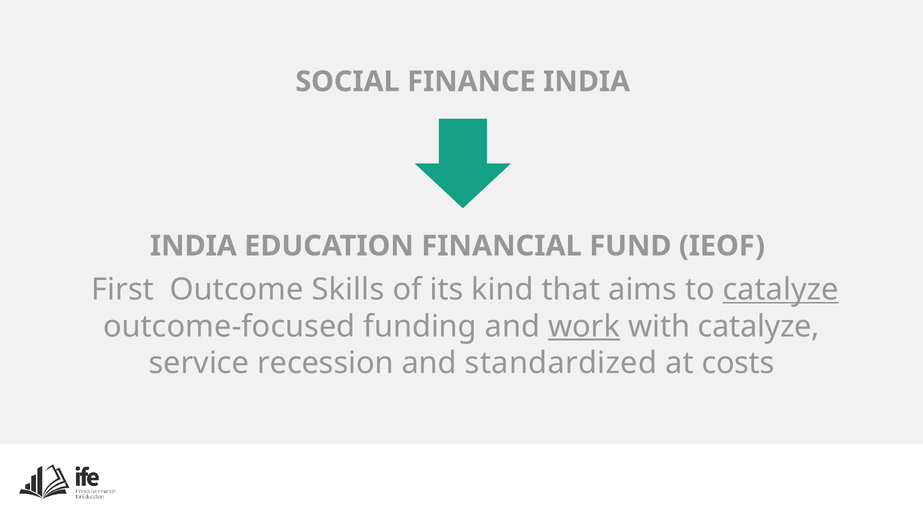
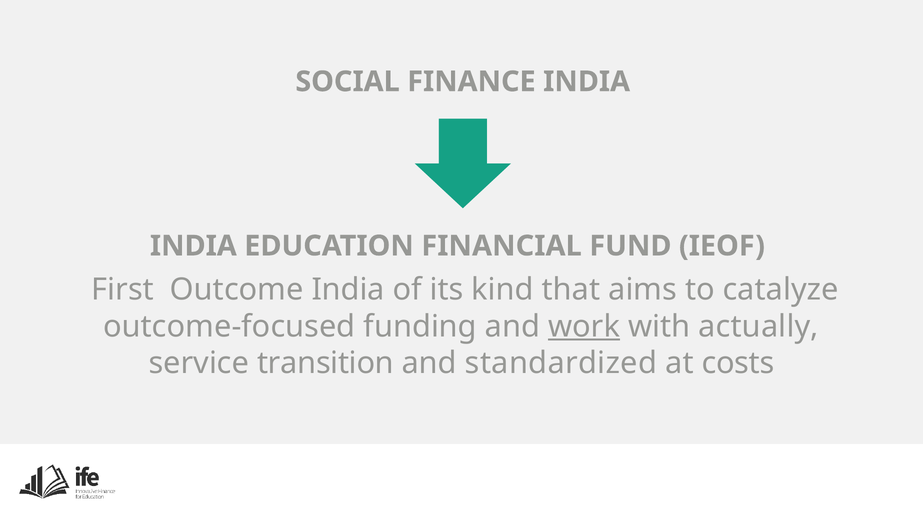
Outcome Skills: Skills -> India
catalyze at (781, 290) underline: present -> none
with catalyze: catalyze -> actually
recession: recession -> transition
